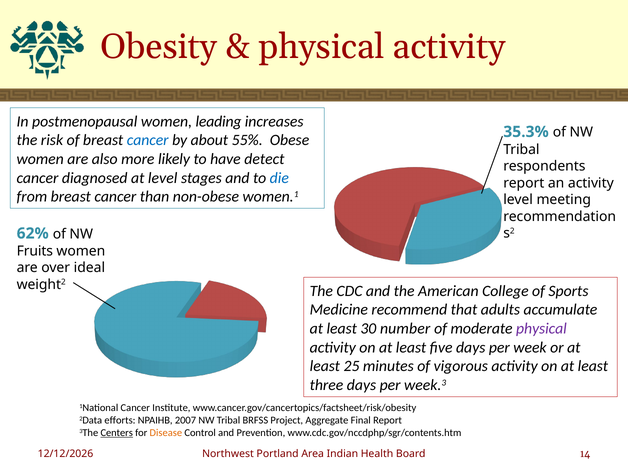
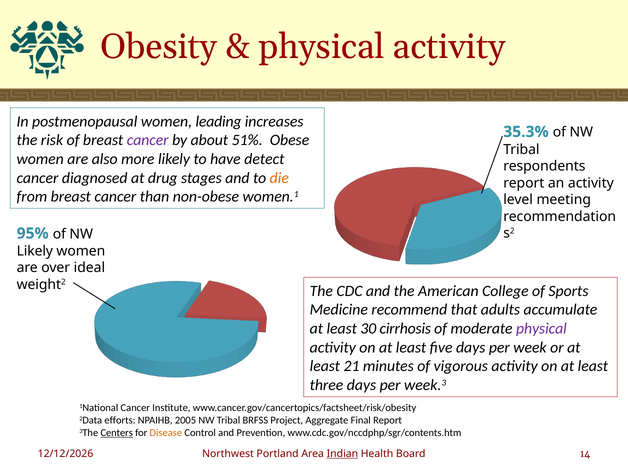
cancer at (148, 140) colour: blue -> purple
55%: 55% -> 51%
at level: level -> drug
die colour: blue -> orange
62%: 62% -> 95%
Fruits at (35, 251): Fruits -> Likely
number: number -> cirrhosis
25: 25 -> 21
2007: 2007 -> 2005
Indian underline: none -> present
